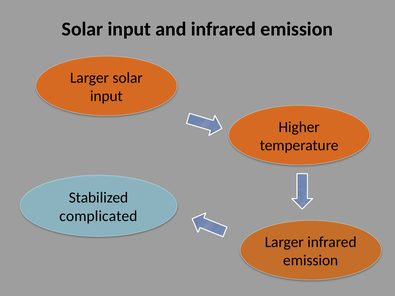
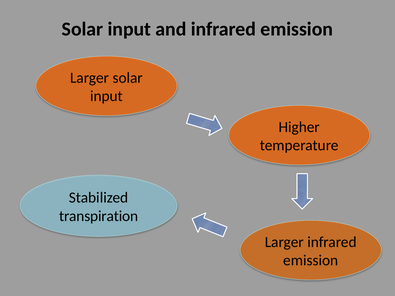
complicated: complicated -> transpiration
